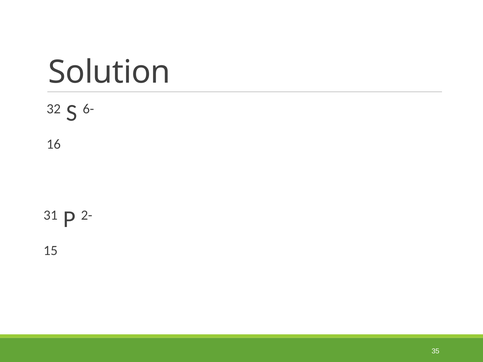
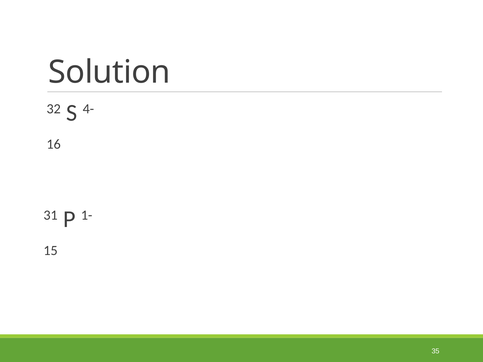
6-: 6- -> 4-
2-: 2- -> 1-
